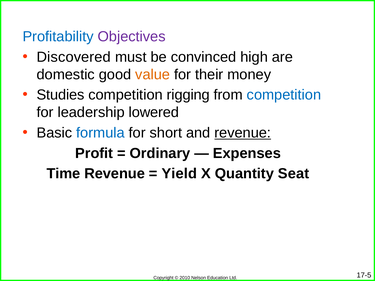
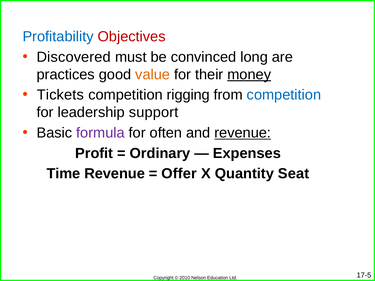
Objectives colour: purple -> red
high: high -> long
domestic: domestic -> practices
money underline: none -> present
Studies: Studies -> Tickets
lowered: lowered -> support
formula colour: blue -> purple
short: short -> often
Yield: Yield -> Offer
